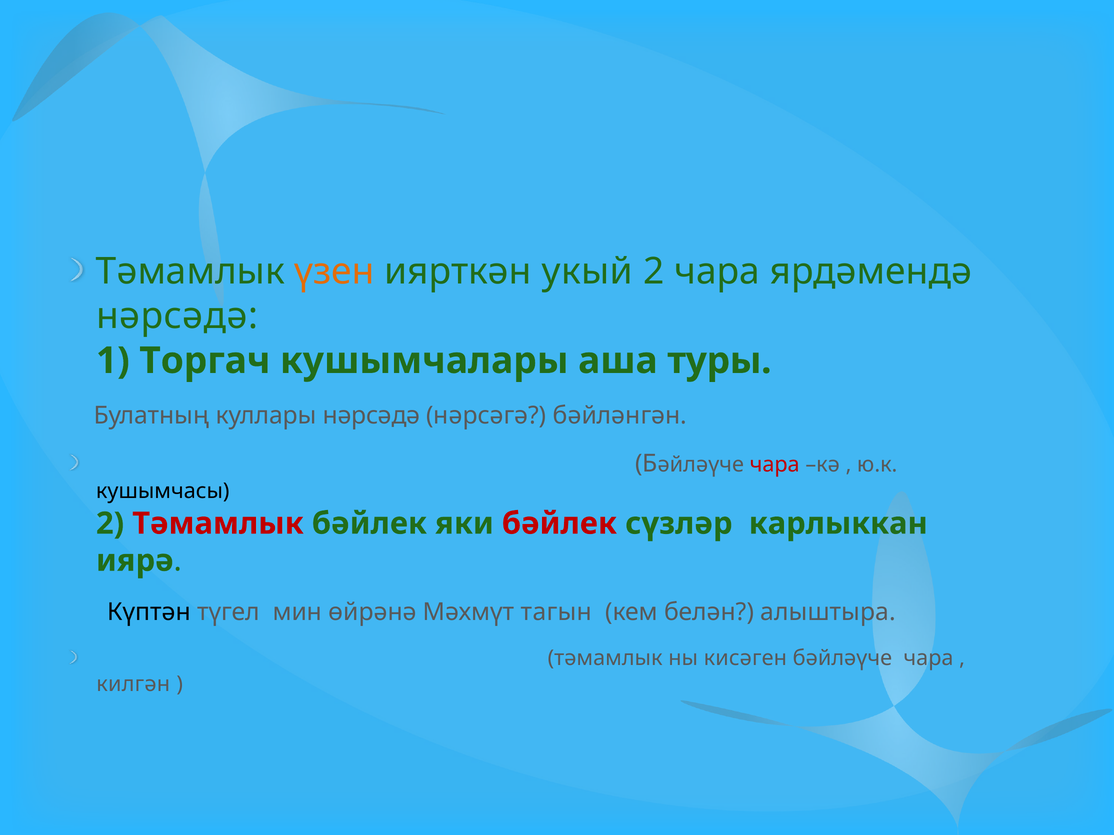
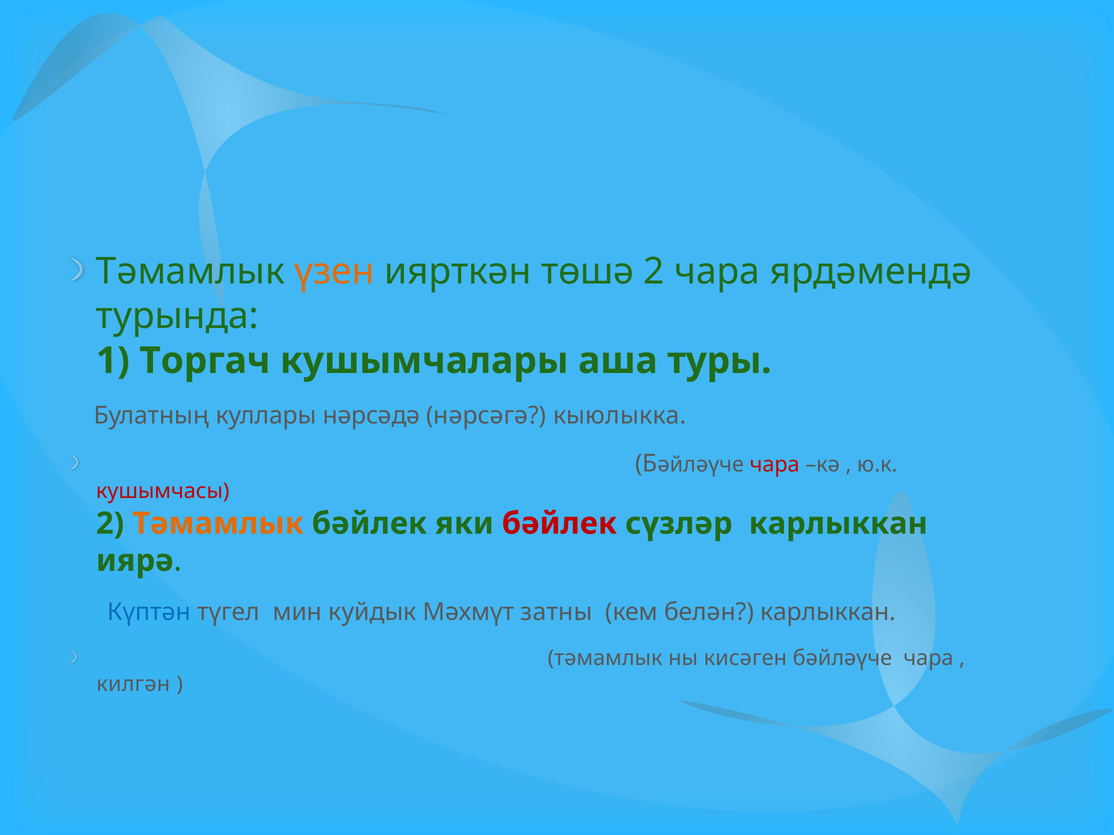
укый: укый -> төшә
нәрсәдә at (177, 316): нәрсәдә -> турында
бәйләнгән: бәйләнгән -> кыюлыкка
кушымчасы colour: black -> red
Тәмамлык at (218, 524) colour: red -> orange
Күптән colour: black -> blue
өйрәнә: өйрәнә -> куйдык
тагын: тагын -> затны
белән алыштыра: алыштыра -> карлыккан
